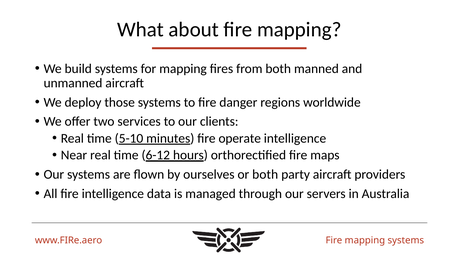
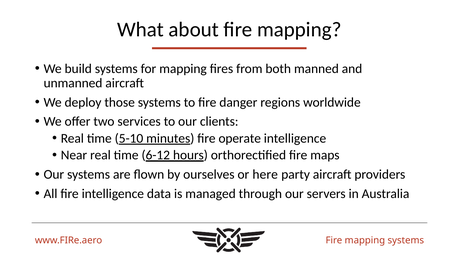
or both: both -> here
